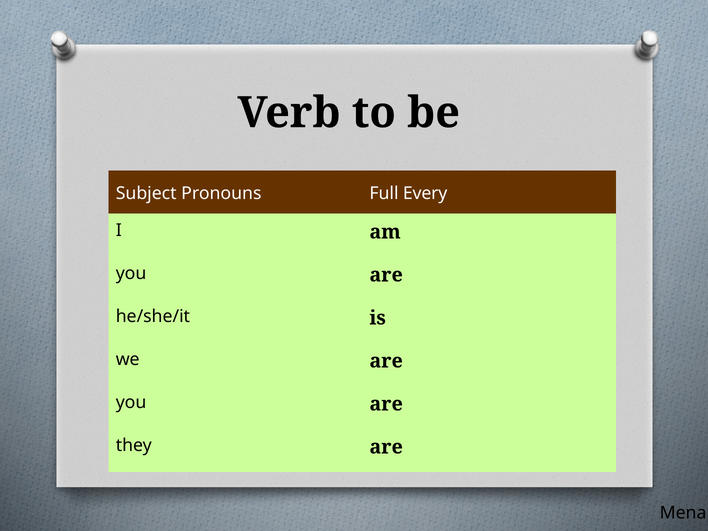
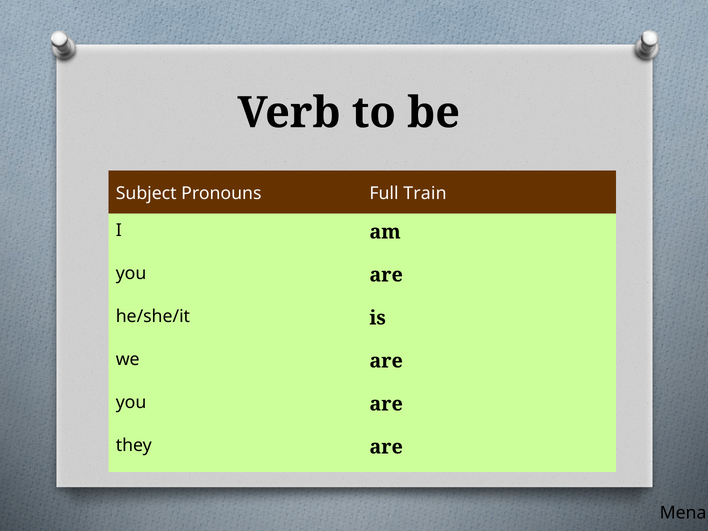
Every: Every -> Train
